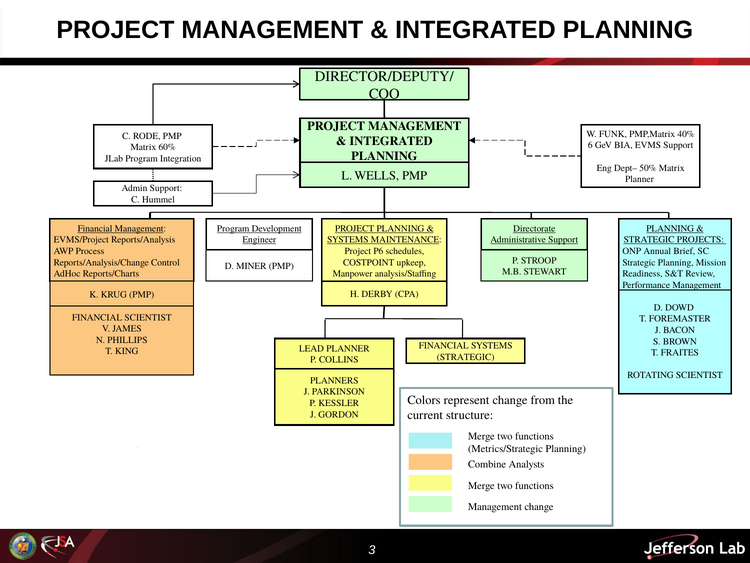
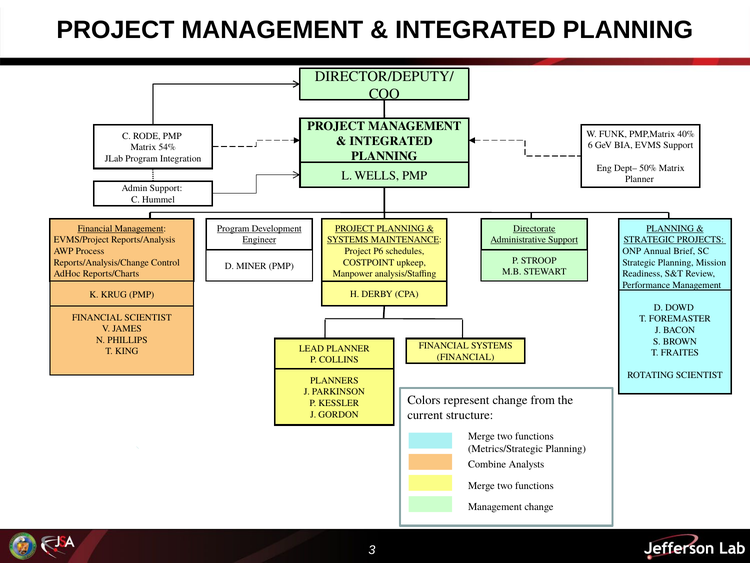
60%: 60% -> 54%
STRATEGIC at (466, 357): STRATEGIC -> FINANCIAL
